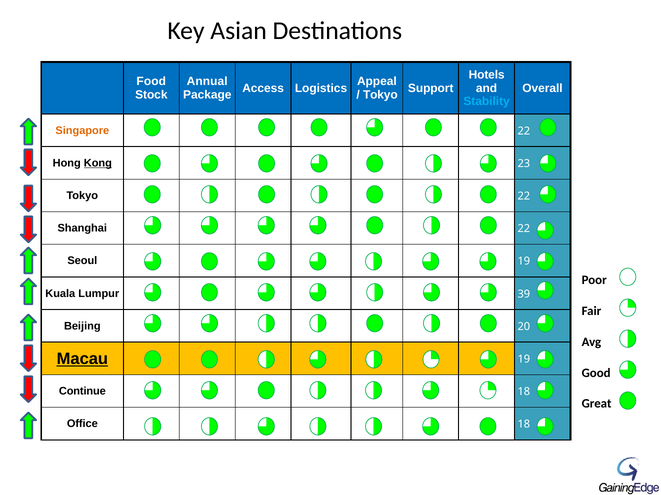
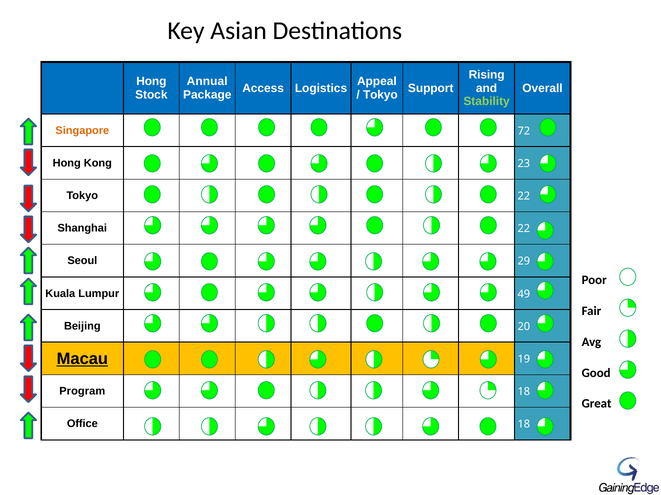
Hotels: Hotels -> Rising
Food at (151, 82): Food -> Hong
Stability colour: light blue -> light green
22 at (524, 131): 22 -> 72
Kong underline: present -> none
19 at (524, 262): 19 -> 29
39: 39 -> 49
Continue: Continue -> Program
